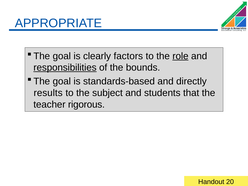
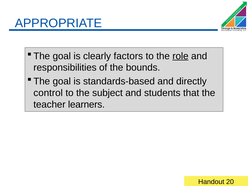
responsibilities underline: present -> none
results: results -> control
rigorous: rigorous -> learners
